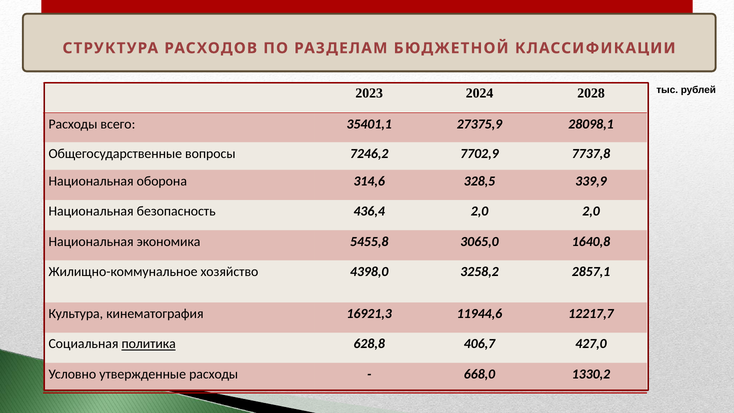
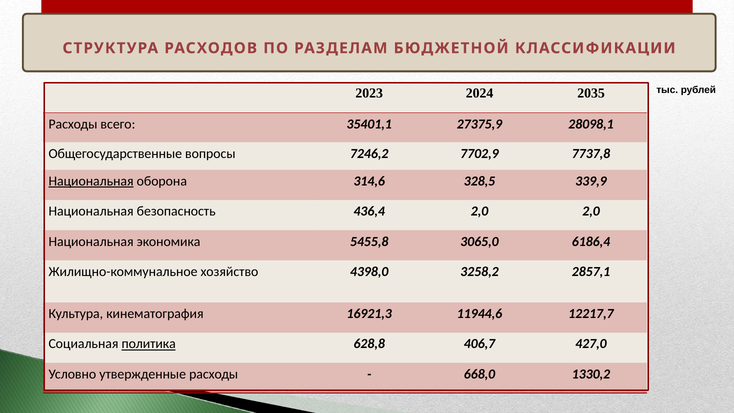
2028: 2028 -> 2035
Национальная at (91, 181) underline: none -> present
1640,8: 1640,8 -> 6186,4
